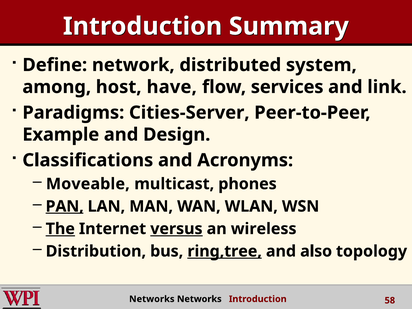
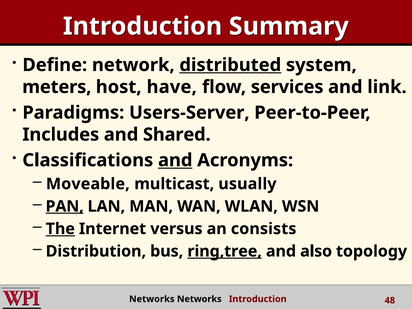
distributed underline: none -> present
among: among -> meters
Cities-Server: Cities-Server -> Users-Server
Example: Example -> Includes
Design: Design -> Shared
and at (175, 160) underline: none -> present
phones: phones -> usually
versus underline: present -> none
wireless: wireless -> consists
58: 58 -> 48
